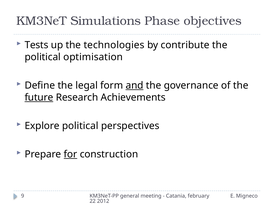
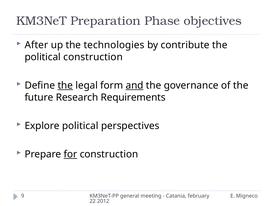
Simulations: Simulations -> Preparation
Tests: Tests -> After
political optimisation: optimisation -> construction
the at (65, 85) underline: none -> present
future underline: present -> none
Achievements: Achievements -> Requirements
